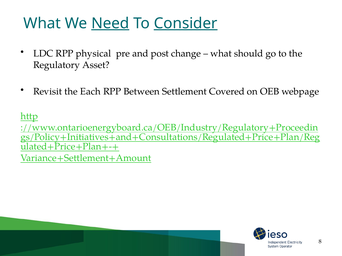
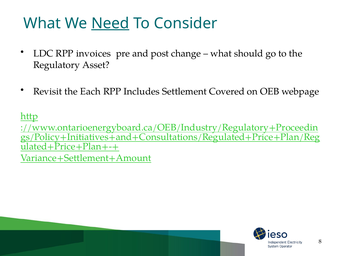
Consider underline: present -> none
physical: physical -> invoices
Between: Between -> Includes
